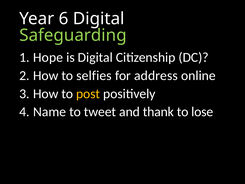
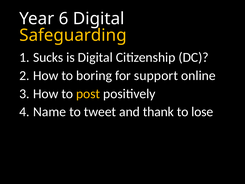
Safeguarding colour: light green -> yellow
Hope: Hope -> Sucks
selfies: selfies -> boring
address: address -> support
